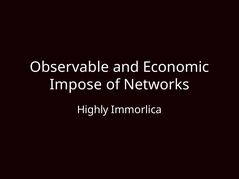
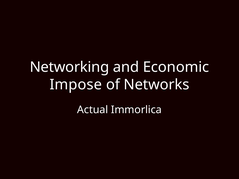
Observable: Observable -> Networking
Highly: Highly -> Actual
